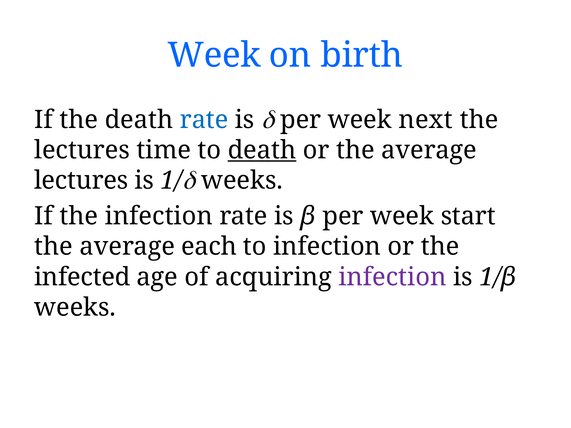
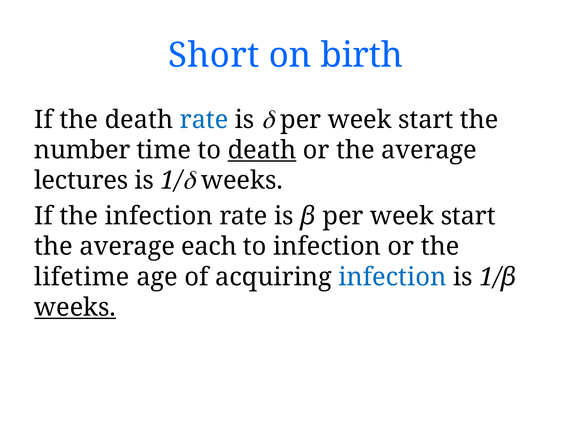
Week at (214, 55): Week -> Short
next at (426, 120): next -> start
lectures at (82, 150): lectures -> number
infected: infected -> lifetime
infection at (392, 277) colour: purple -> blue
weeks at (75, 308) underline: none -> present
